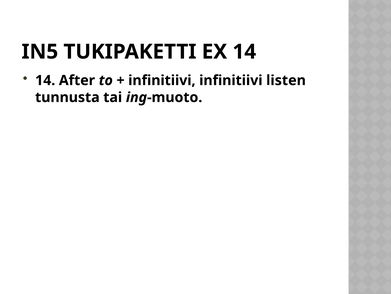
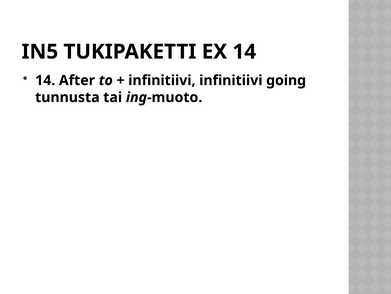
listen: listen -> going
